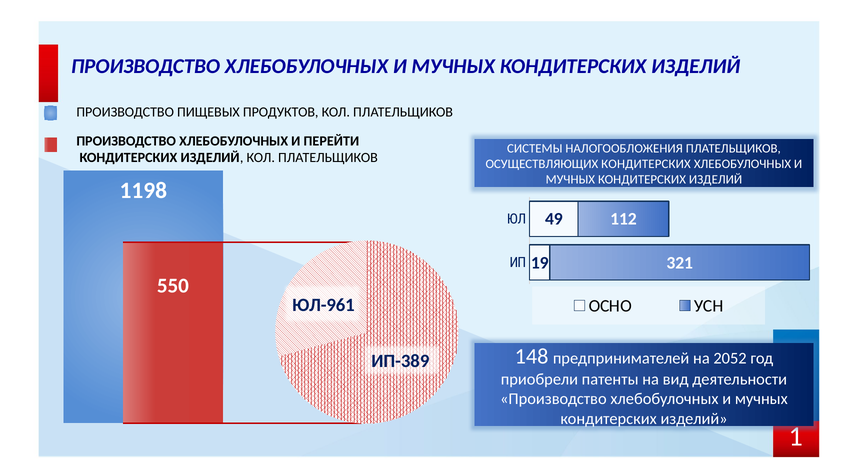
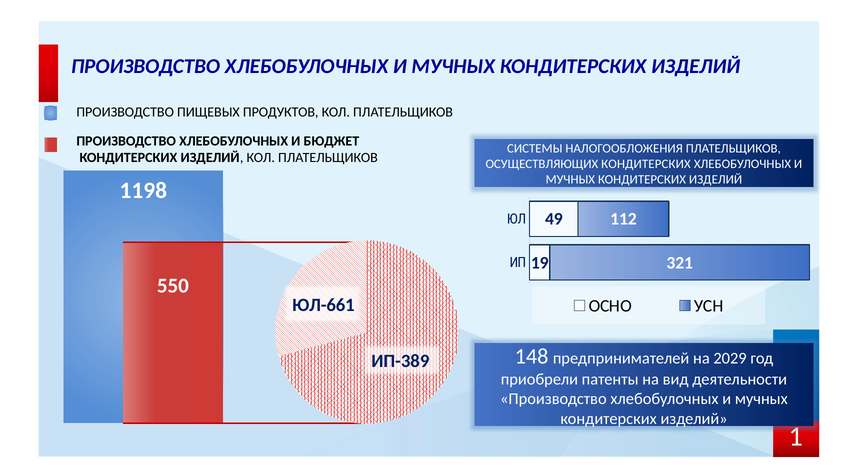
ПЕРЕЙТИ: ПЕРЕЙТИ -> БЮДЖЕТ
ЮЛ-961: ЮЛ-961 -> ЮЛ-661
2052: 2052 -> 2029
